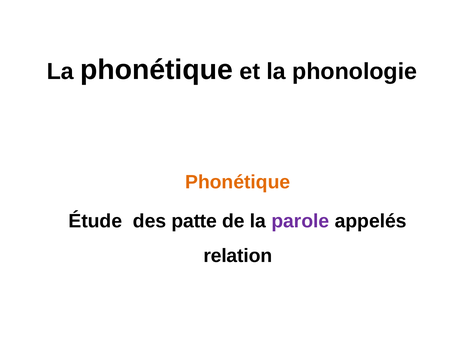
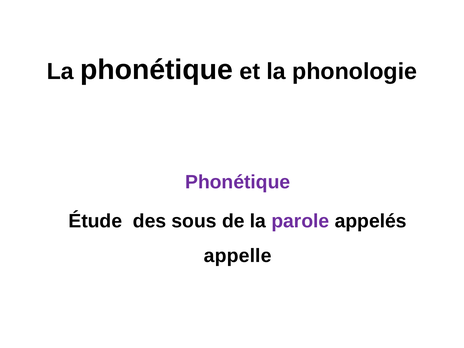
Phonétique at (238, 182) colour: orange -> purple
patte: patte -> sous
relation: relation -> appelle
